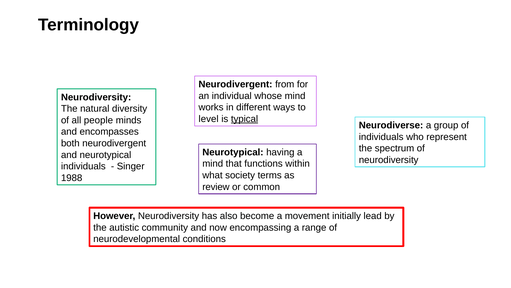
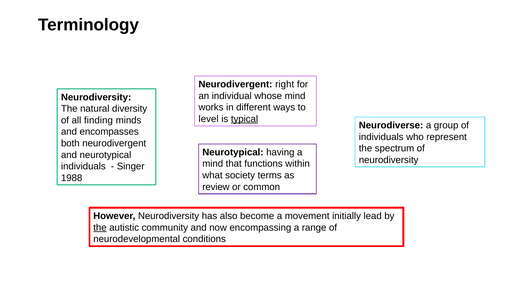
from: from -> right
people: people -> finding
the at (100, 227) underline: none -> present
